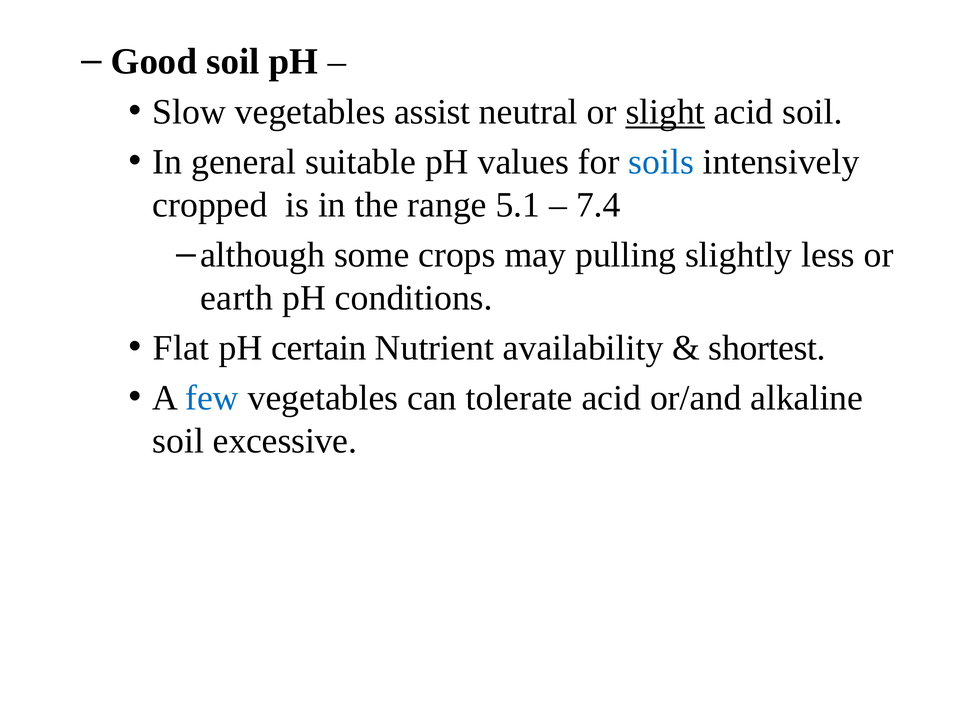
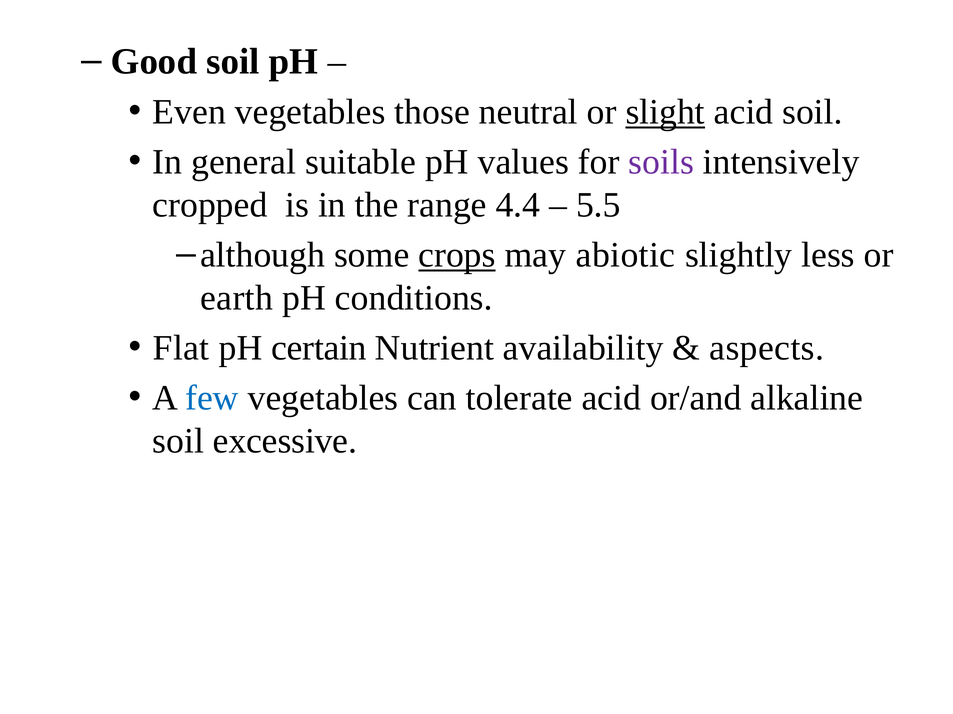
Slow: Slow -> Even
assist: assist -> those
soils colour: blue -> purple
5.1: 5.1 -> 4.4
7.4: 7.4 -> 5.5
crops underline: none -> present
pulling: pulling -> abiotic
shortest: shortest -> aspects
